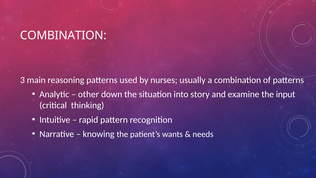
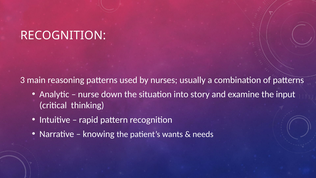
COMBINATION at (63, 35): COMBINATION -> RECOGNITION
other: other -> nurse
